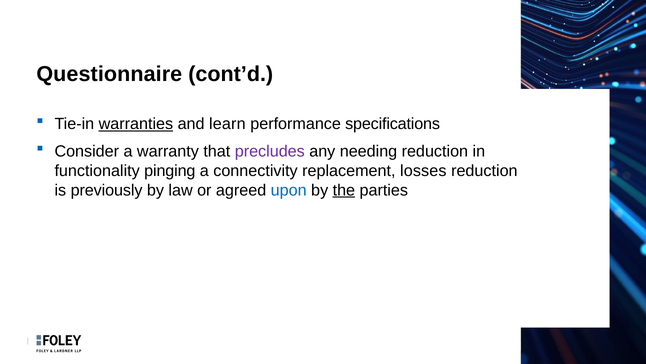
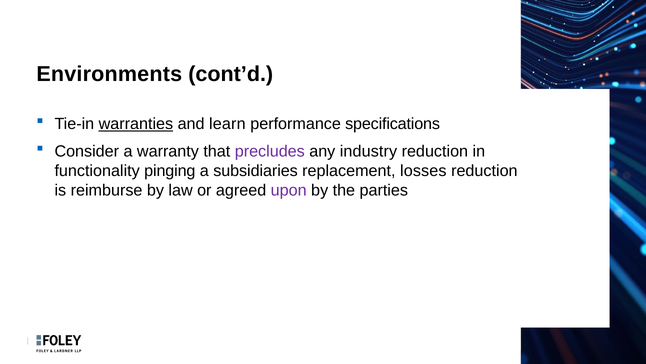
Questionnaire: Questionnaire -> Environments
needing: needing -> industry
connectivity: connectivity -> subsidiaries
previously: previously -> reimburse
upon colour: blue -> purple
the underline: present -> none
